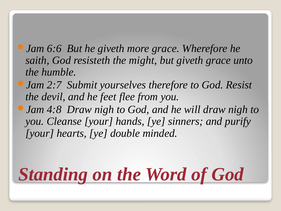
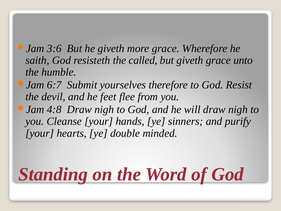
6:6: 6:6 -> 3:6
might: might -> called
2:7: 2:7 -> 6:7
